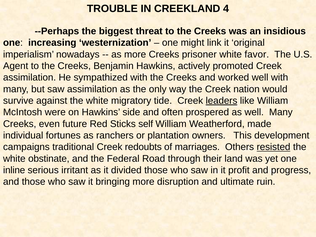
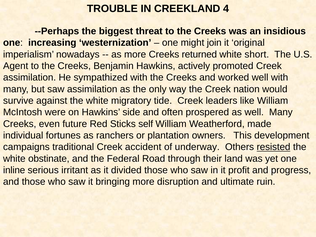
link: link -> join
prisoner: prisoner -> returned
favor: favor -> short
leaders underline: present -> none
redoubts: redoubts -> accident
marriages: marriages -> underway
